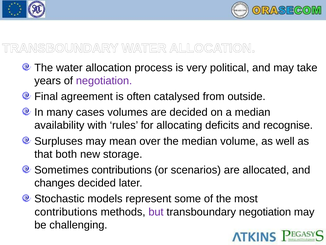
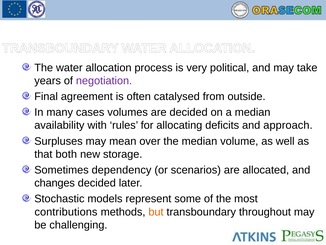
recognise: recognise -> approach
Sometimes contributions: contributions -> dependency
but colour: purple -> orange
transboundary negotiation: negotiation -> throughout
